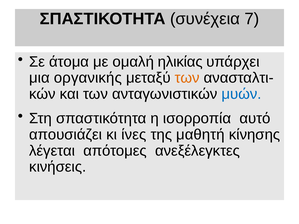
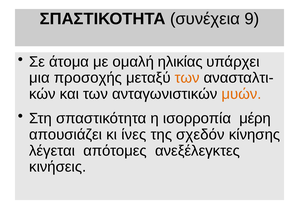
7: 7 -> 9
οργανικής: οργανικής -> προσοχής
μυών colour: blue -> orange
αυτό: αυτό -> μέρη
μαθητή: μαθητή -> σχεδόν
